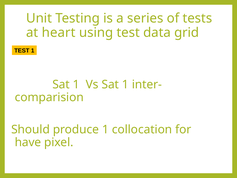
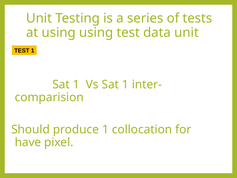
at heart: heart -> using
data grid: grid -> unit
